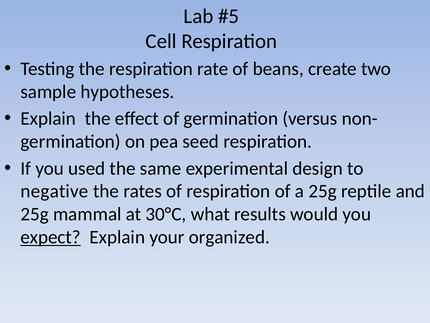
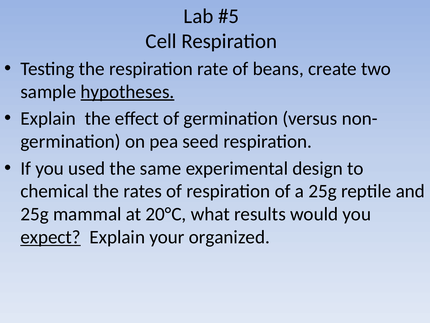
hypotheses underline: none -> present
negative: negative -> chemical
30°C: 30°C -> 20°C
